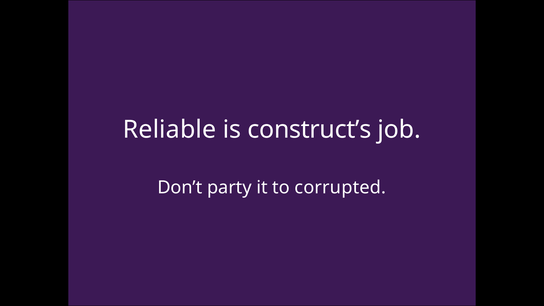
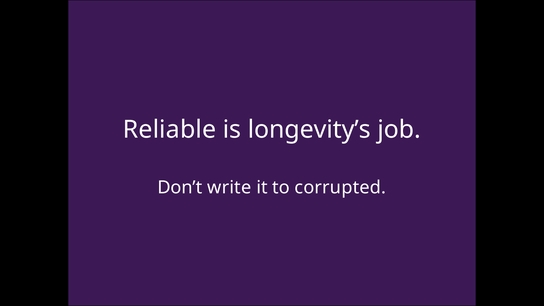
construct’s: construct’s -> longevity’s
party: party -> write
